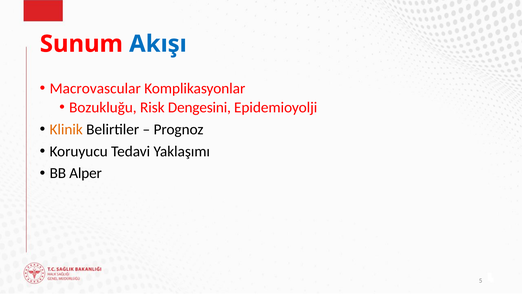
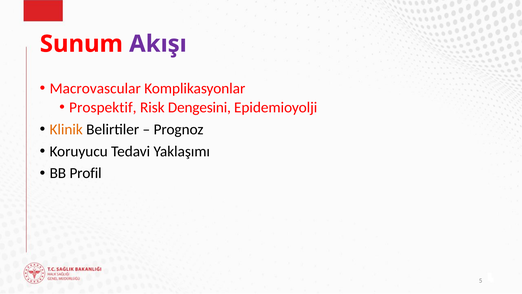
Akışı colour: blue -> purple
Bozukluğu: Bozukluğu -> Prospektif
Alper: Alper -> Profil
